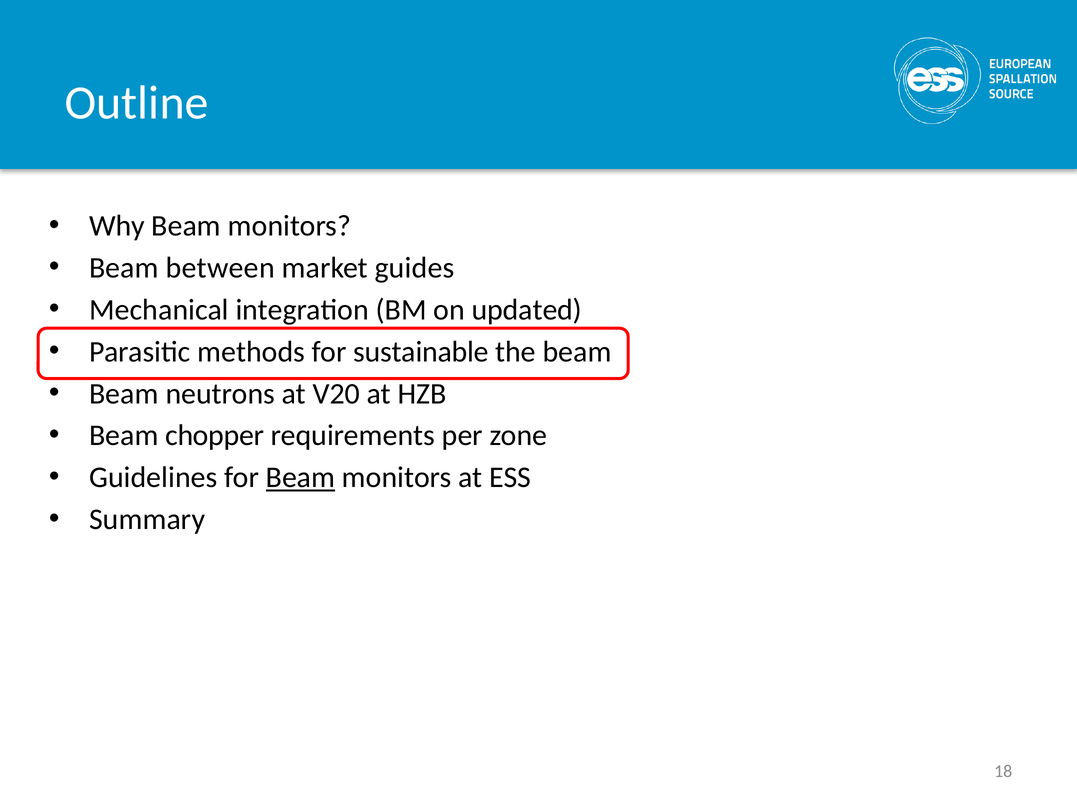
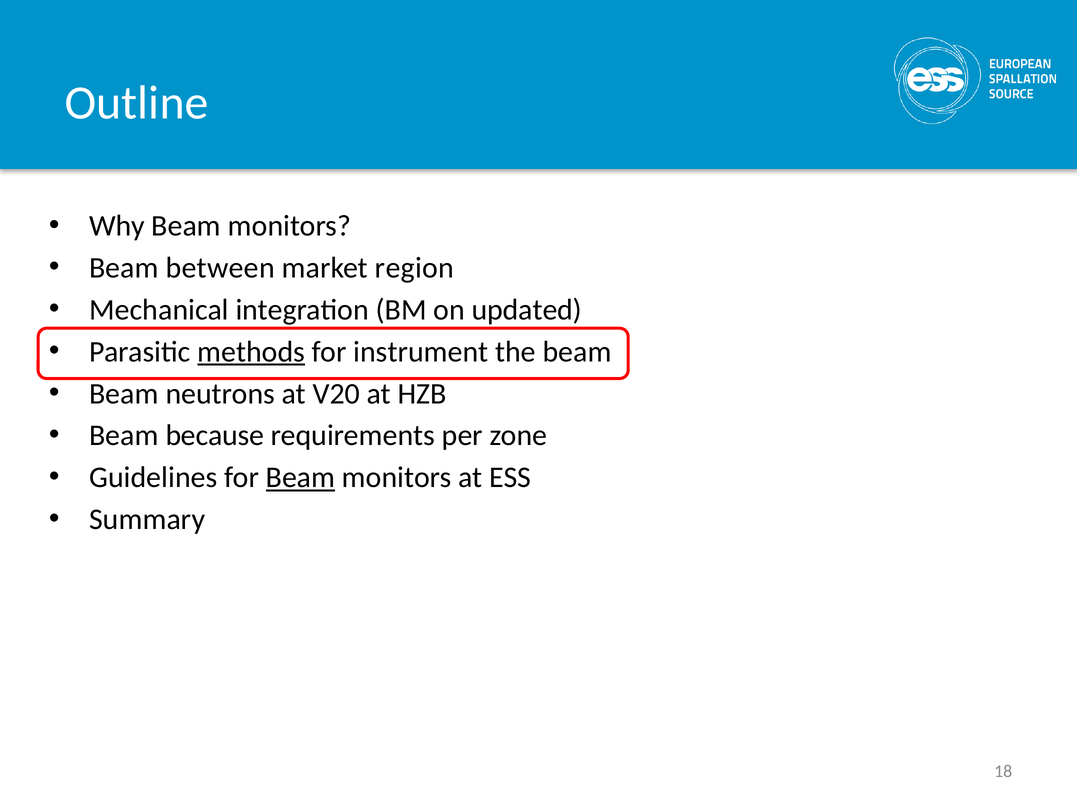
guides: guides -> region
methods underline: none -> present
sustainable: sustainable -> instrument
chopper: chopper -> because
